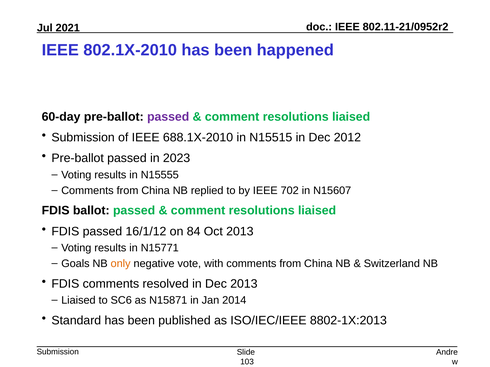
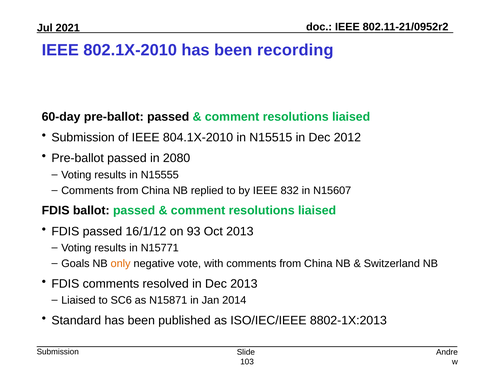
happened: happened -> recording
passed at (168, 117) colour: purple -> black
688.1X-2010: 688.1X-2010 -> 804.1X-2010
2023: 2023 -> 2080
702: 702 -> 832
84: 84 -> 93
